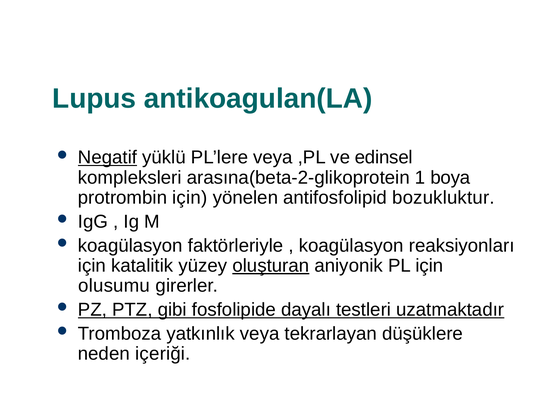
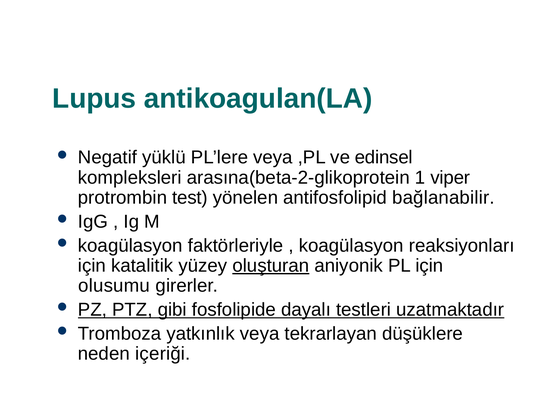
Negatif underline: present -> none
boya: boya -> viper
protrombin için: için -> test
bozukluktur: bozukluktur -> bağlanabilir
